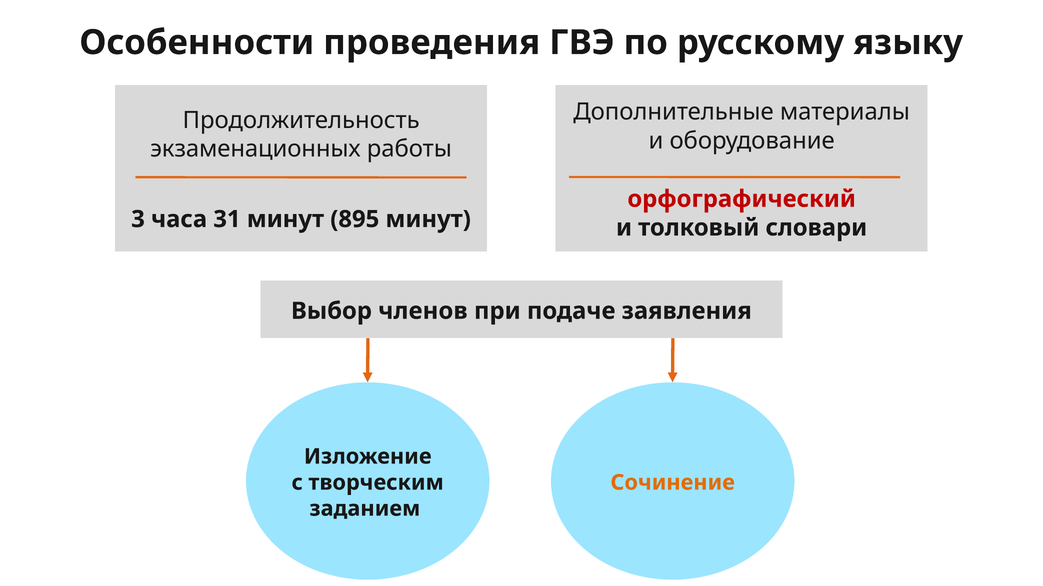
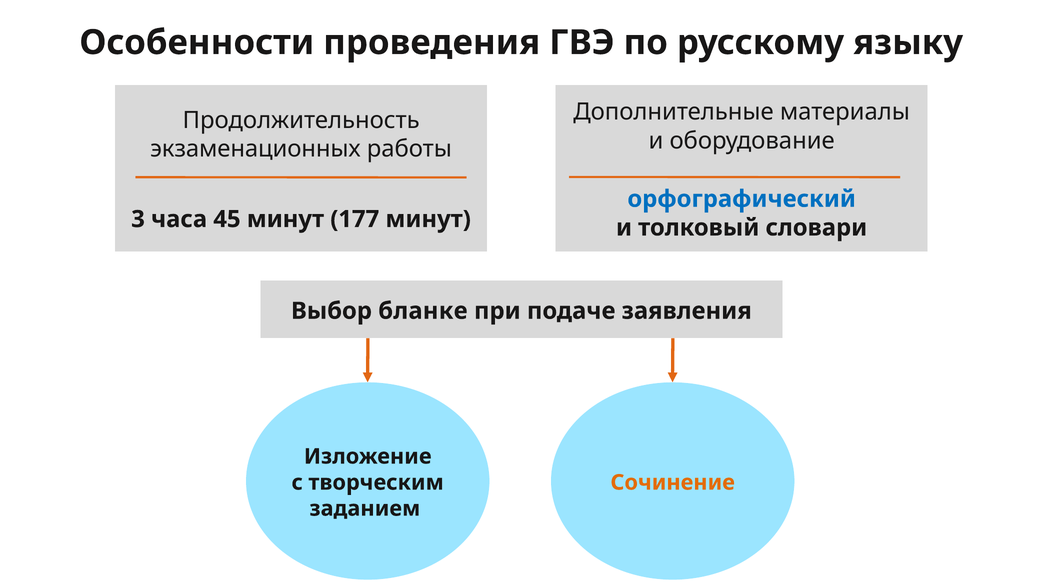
орфографический colour: red -> blue
31: 31 -> 45
895: 895 -> 177
членов: членов -> бланке
